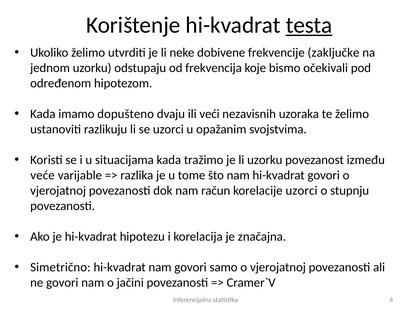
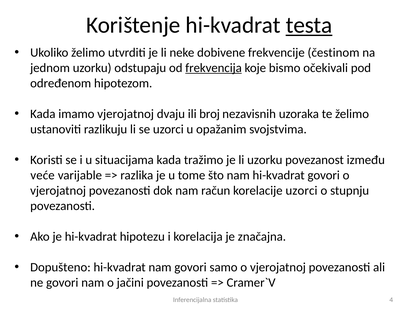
zaključke: zaključke -> čestinom
frekvencija underline: none -> present
imamo dopušteno: dopušteno -> vjerojatnoj
veći: veći -> broj
Simetrično: Simetrično -> Dopušteno
